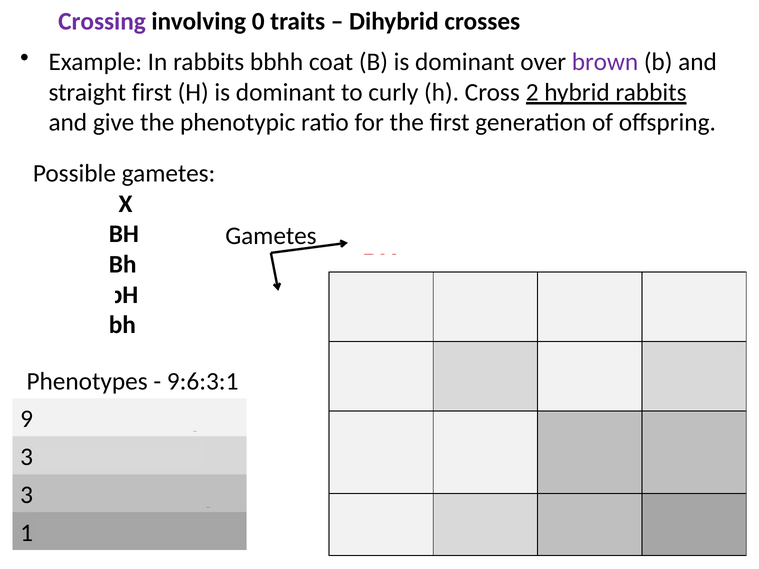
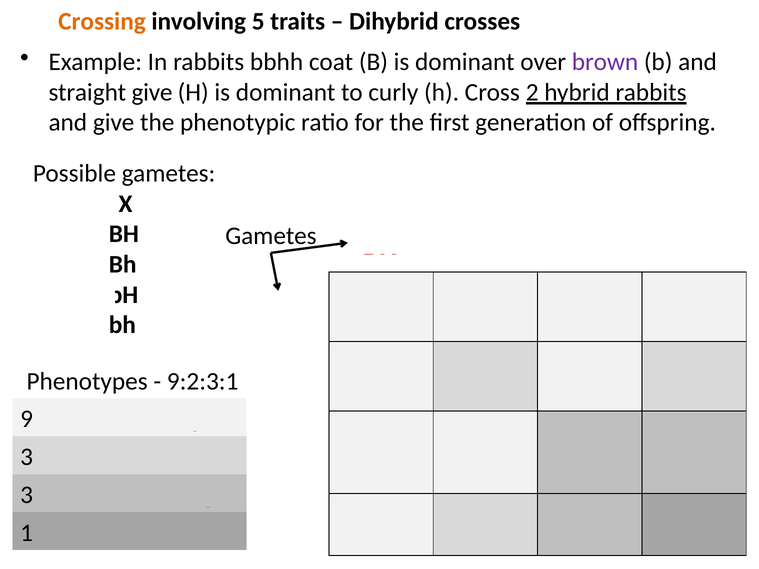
Crossing colour: purple -> orange
0: 0 -> 5
straight first: first -> give
9:6:3:1: 9:6:3:1 -> 9:2:3:1
